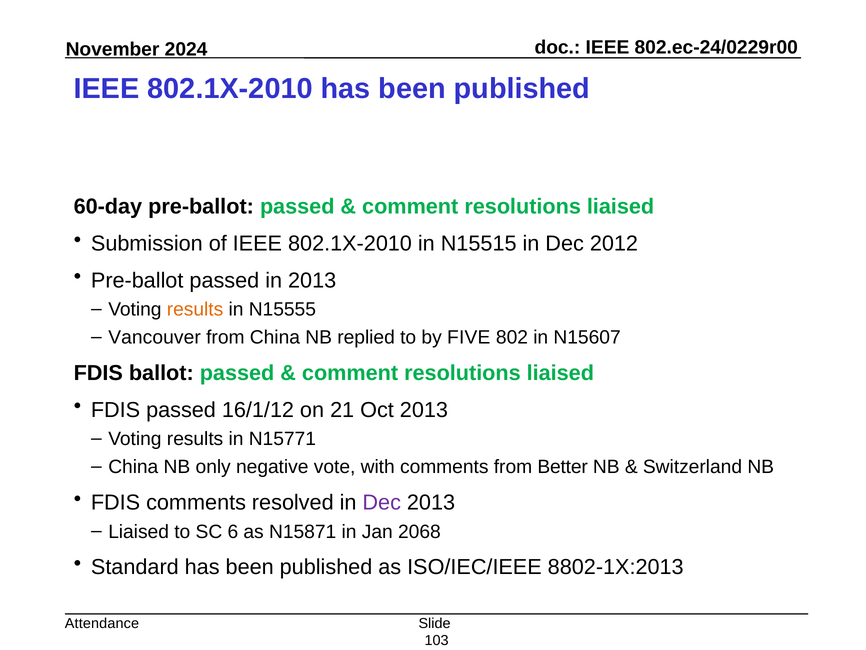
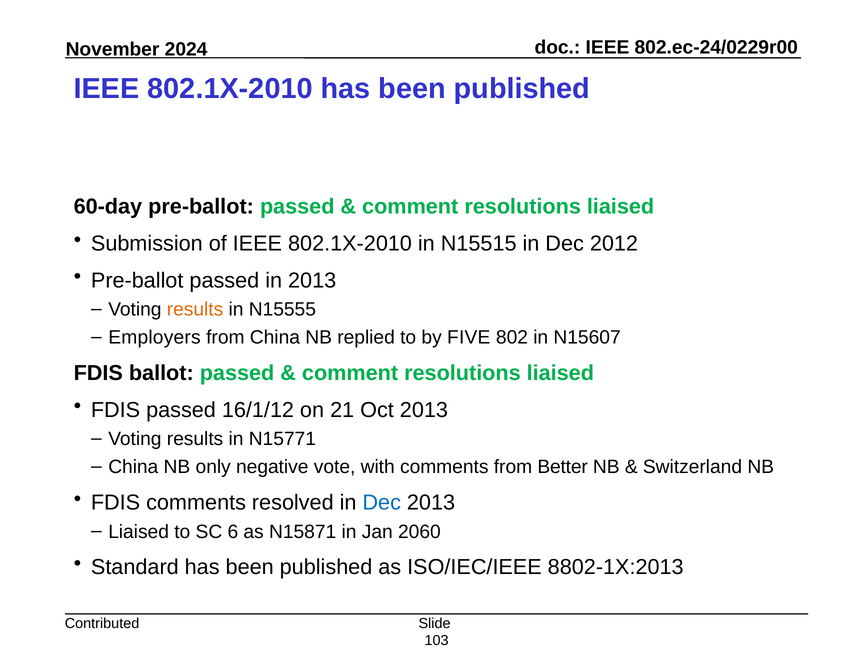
Vancouver: Vancouver -> Employers
Dec at (382, 502) colour: purple -> blue
2068: 2068 -> 2060
Attendance: Attendance -> Contributed
